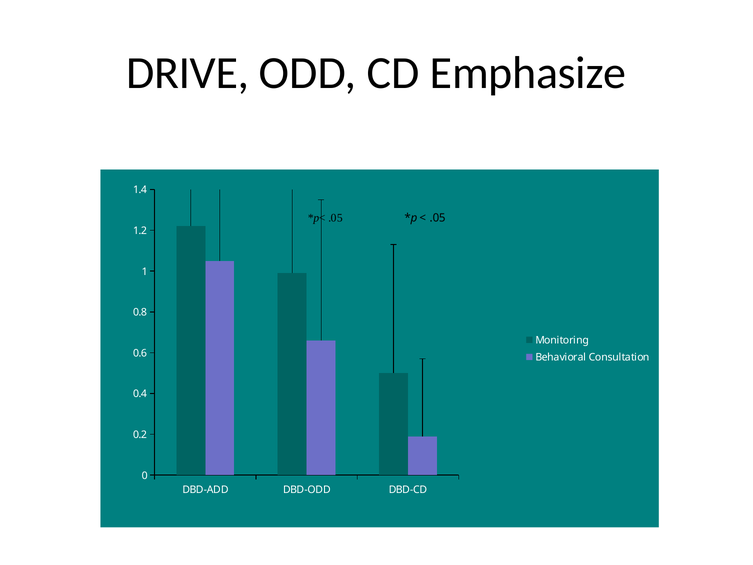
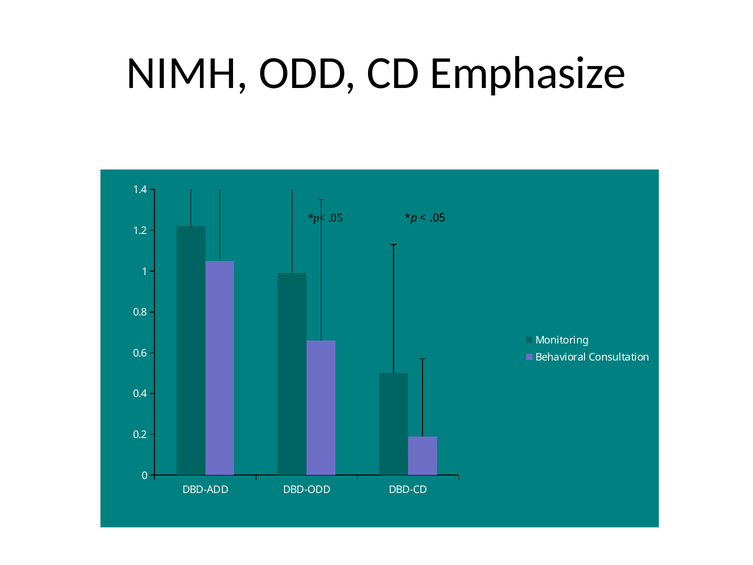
DRIVE: DRIVE -> NIMH
